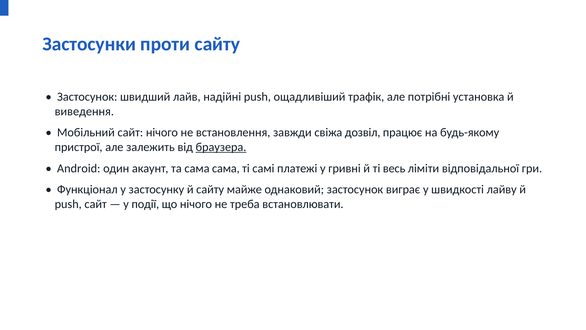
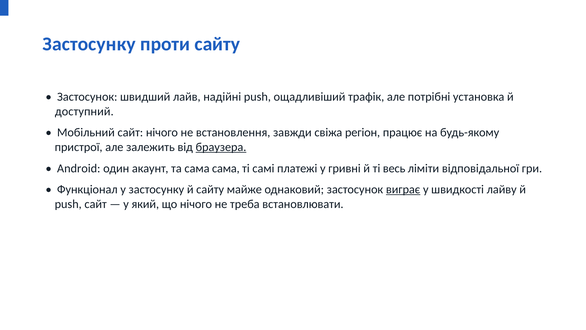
Застосунки at (89, 44): Застосунки -> Застосунку
виведення: виведення -> доступний
дозвіл: дозвіл -> регіон
виграє underline: none -> present
події: події -> який
